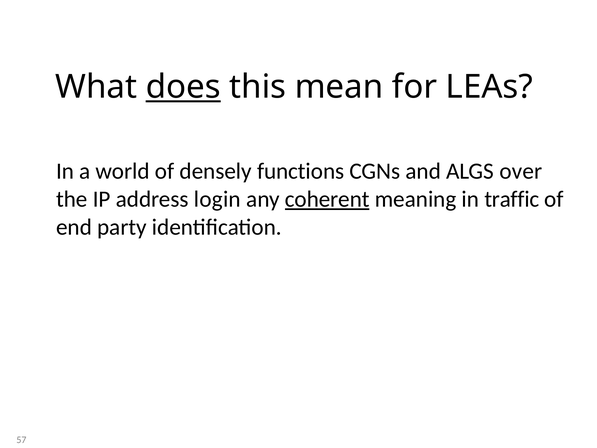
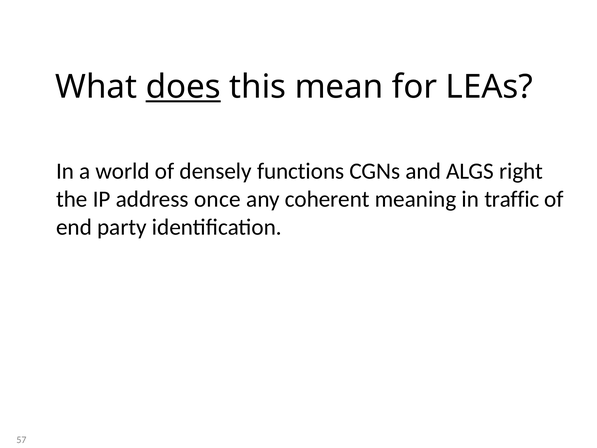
over: over -> right
login: login -> once
coherent underline: present -> none
